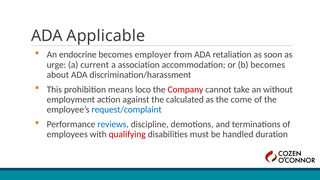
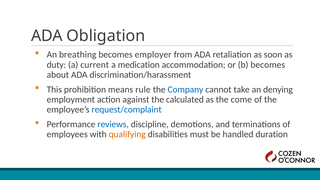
Applicable: Applicable -> Obligation
endocrine: endocrine -> breathing
urge: urge -> duty
association: association -> medication
loco: loco -> rule
Company colour: red -> blue
without: without -> denying
qualifying colour: red -> orange
